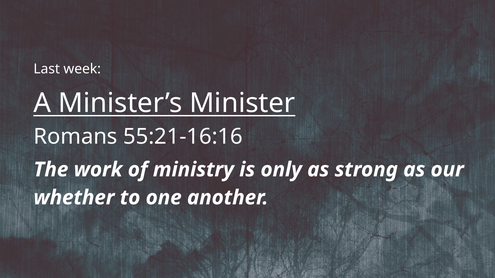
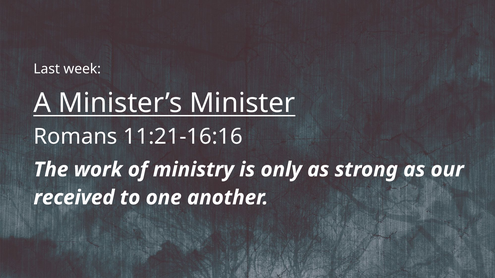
55:21-16:16: 55:21-16:16 -> 11:21-16:16
whether: whether -> received
